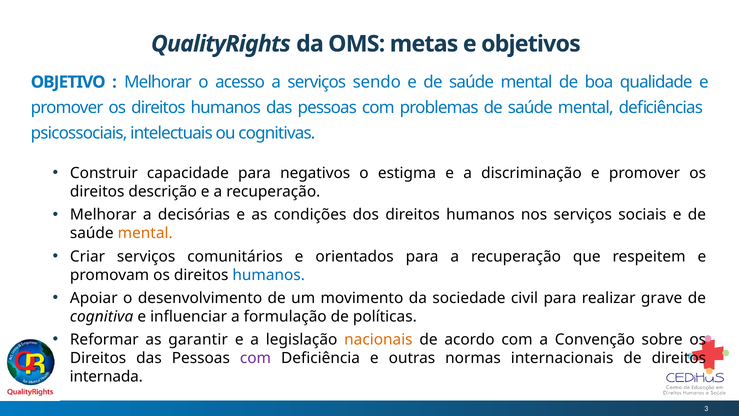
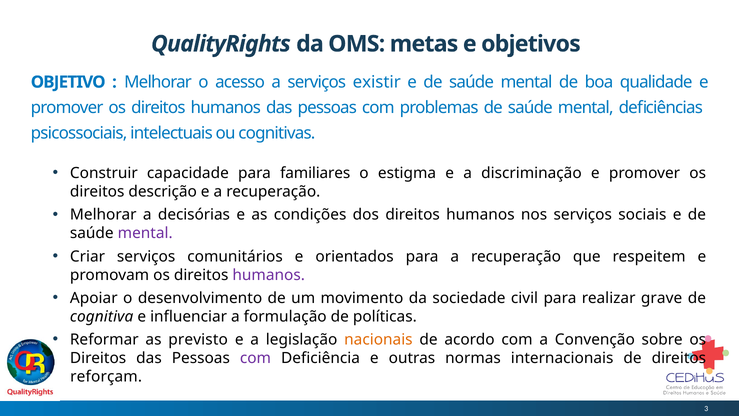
sendo: sendo -> existir
negativos: negativos -> familiares
mental at (145, 233) colour: orange -> purple
humanos at (269, 275) colour: blue -> purple
garantir: garantir -> previsto
internada: internada -> reforçam
